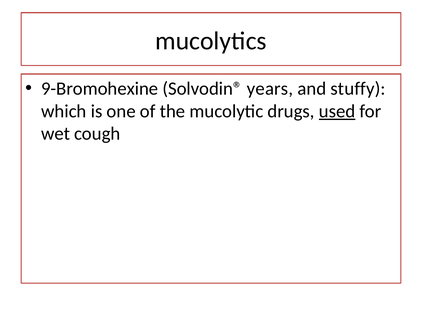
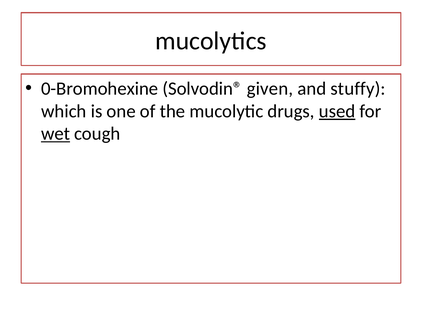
9-Bromohexine: 9-Bromohexine -> 0-Bromohexine
years: years -> given
wet underline: none -> present
